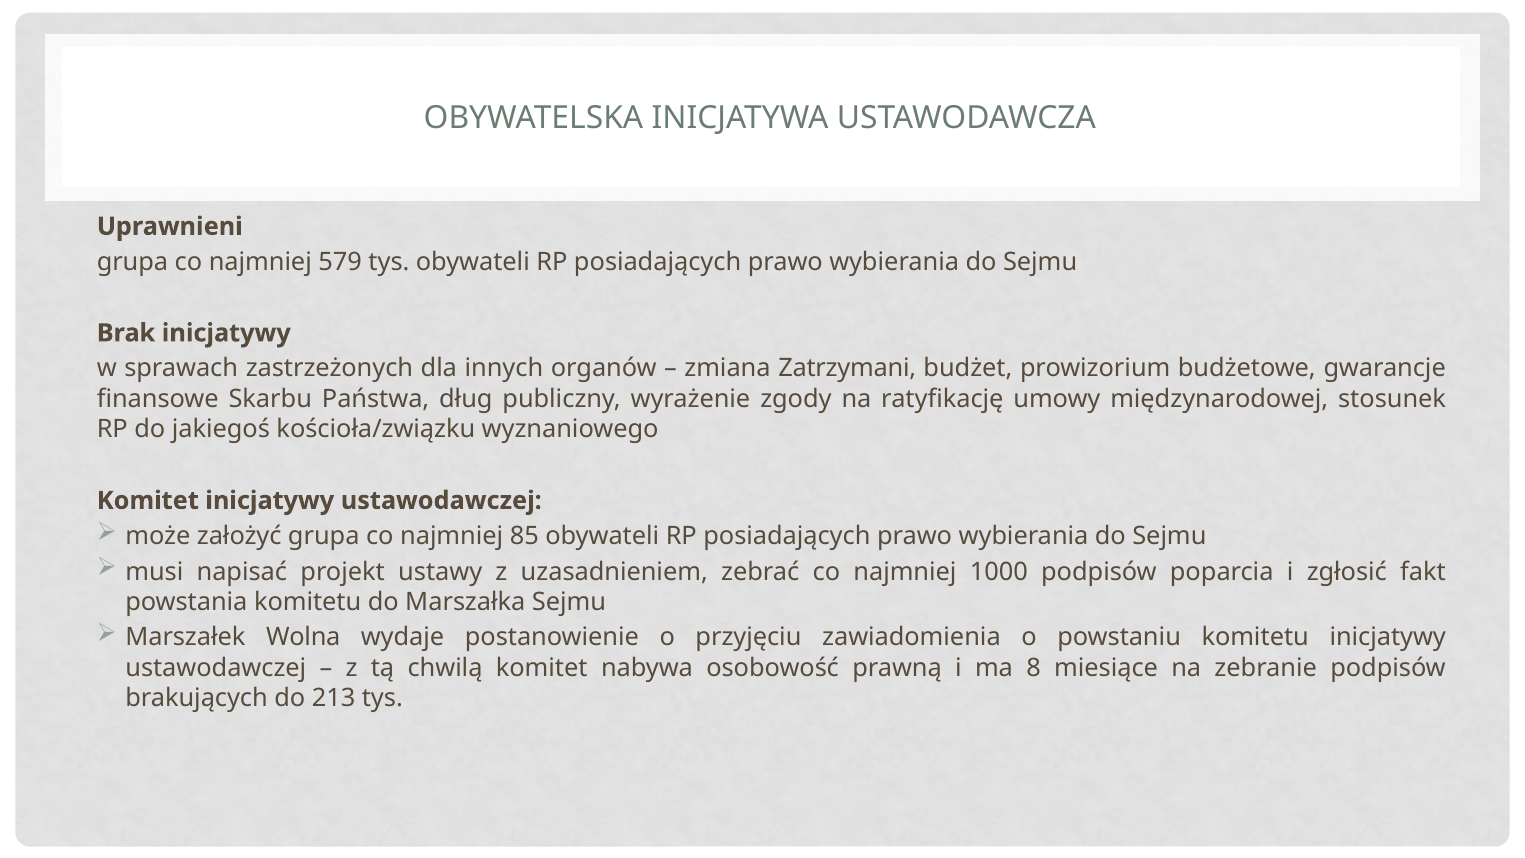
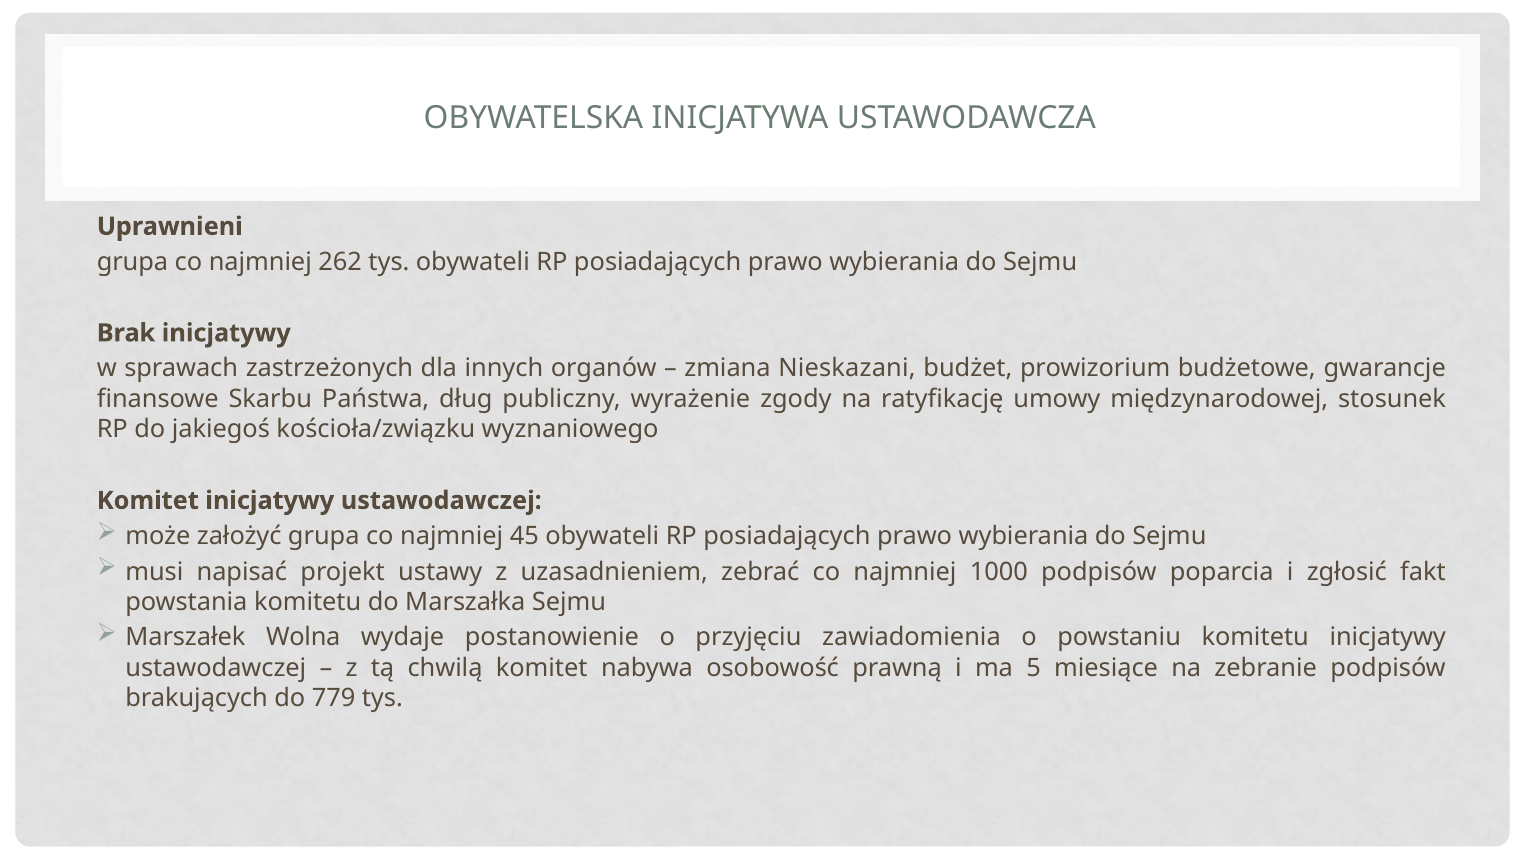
579: 579 -> 262
Zatrzymani: Zatrzymani -> Nieskazani
85: 85 -> 45
8: 8 -> 5
213: 213 -> 779
